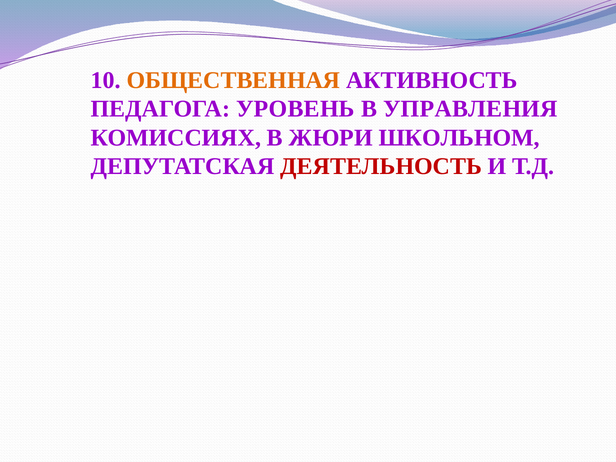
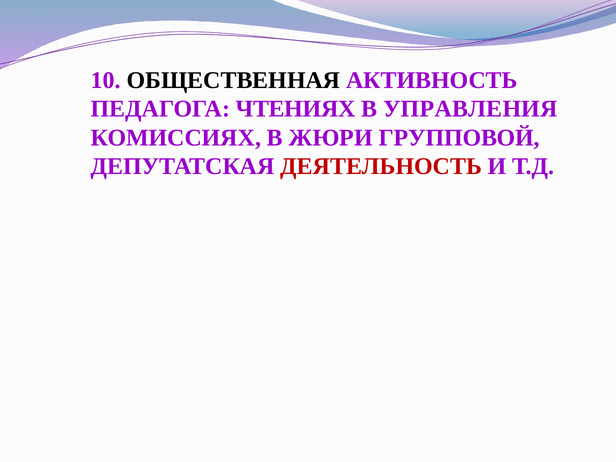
ОБЩЕСТВЕННАЯ colour: orange -> black
УРОВЕНЬ: УРОВЕНЬ -> ЧТЕНИЯХ
ШКОЛЬНОМ: ШКОЛЬНОМ -> ГРУППОВОЙ
